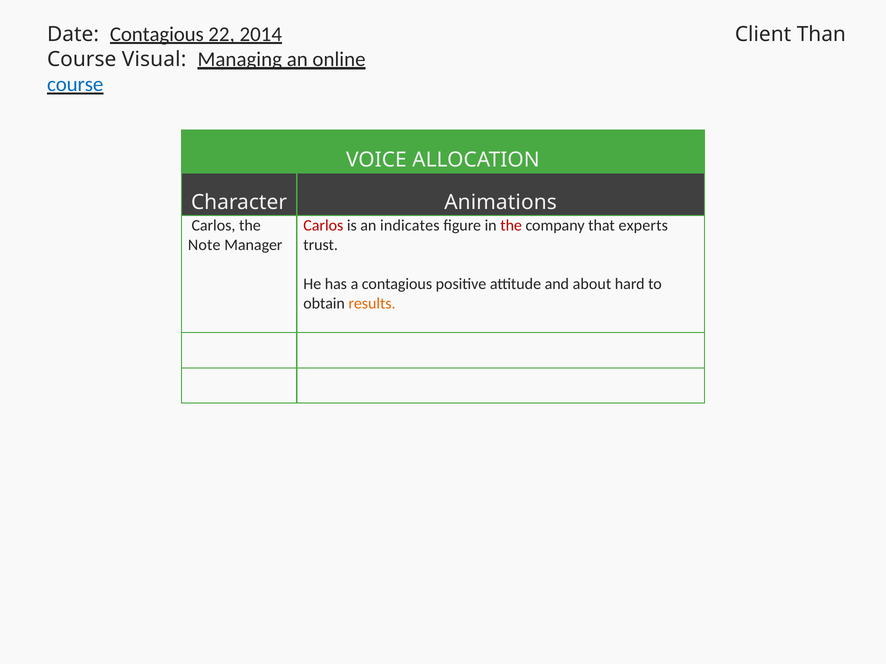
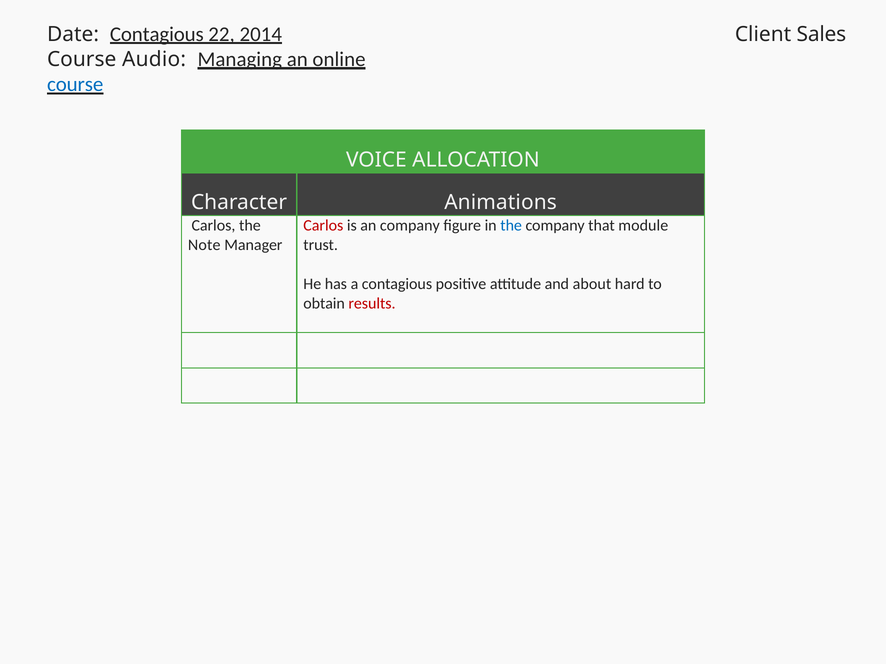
Than: Than -> Sales
Visual: Visual -> Audio
an indicates: indicates -> company
the at (511, 226) colour: red -> blue
experts: experts -> module
results colour: orange -> red
